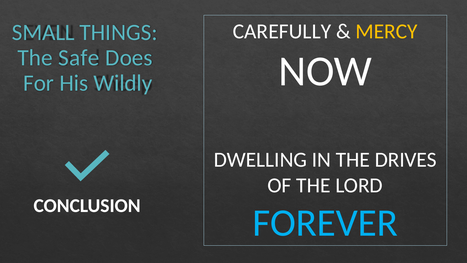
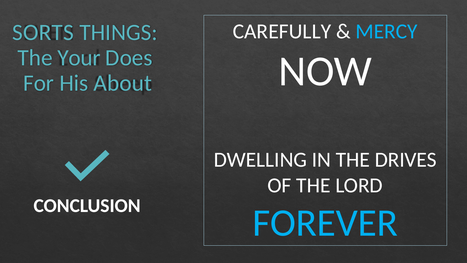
MERCY colour: yellow -> light blue
SMALL: SMALL -> SORTS
Safe: Safe -> Your
Wildly: Wildly -> About
